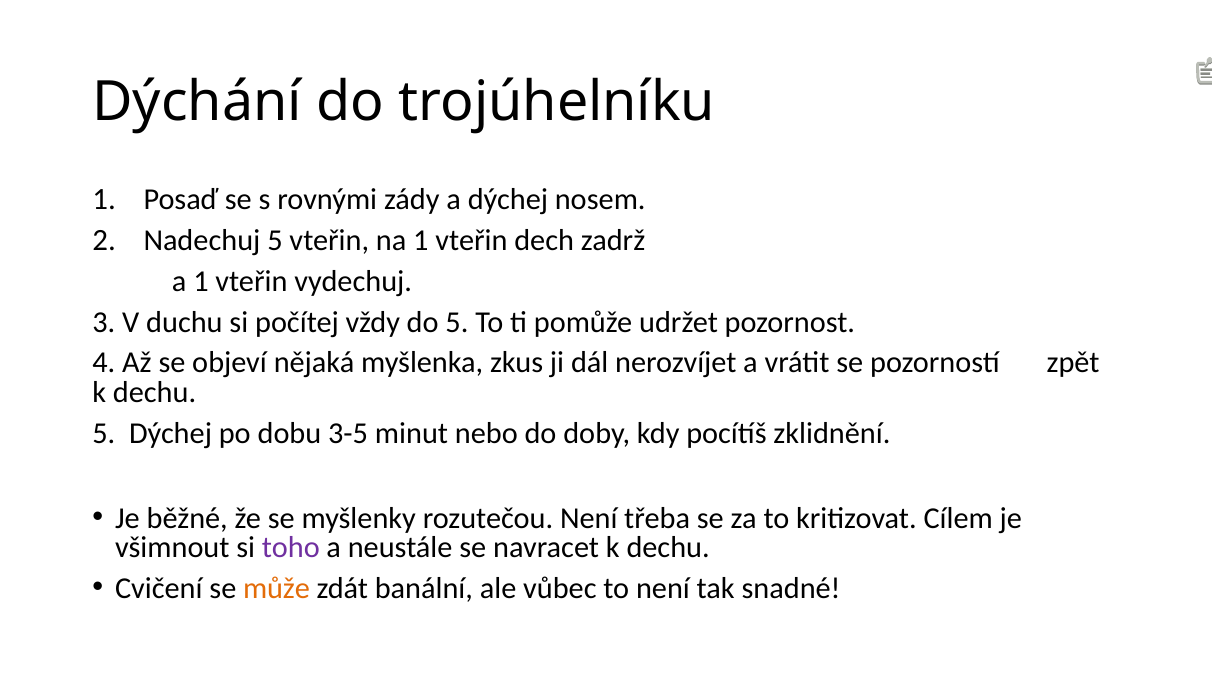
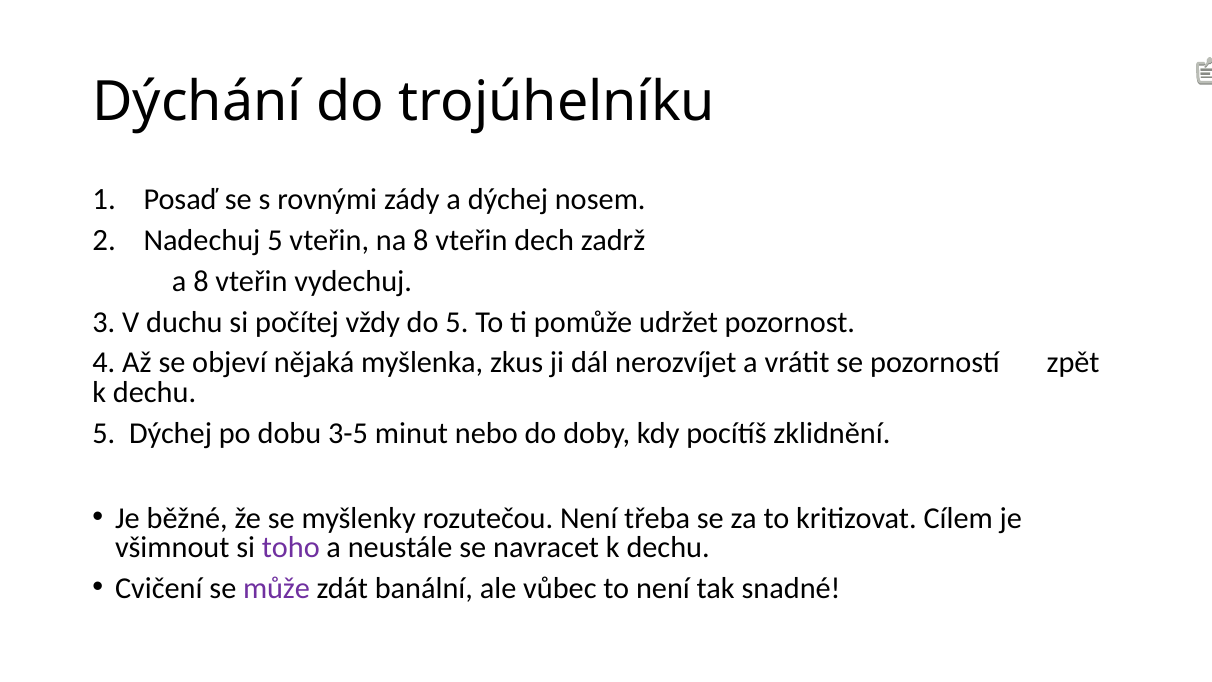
na 1: 1 -> 8
a 1: 1 -> 8
může colour: orange -> purple
